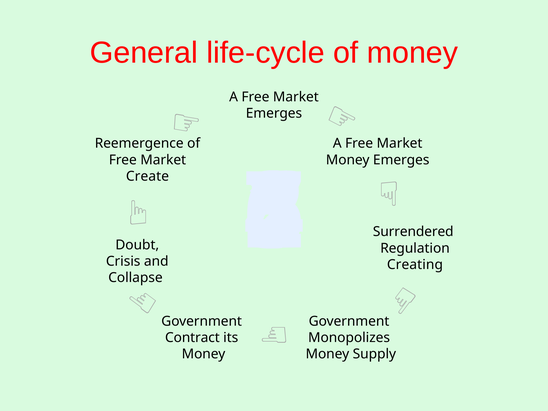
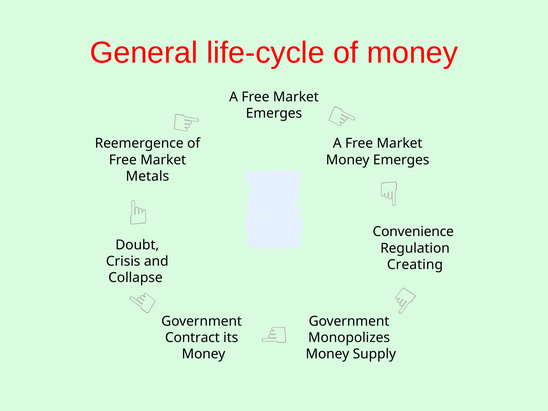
Create: Create -> Metals
Surrendered: Surrendered -> Convenience
